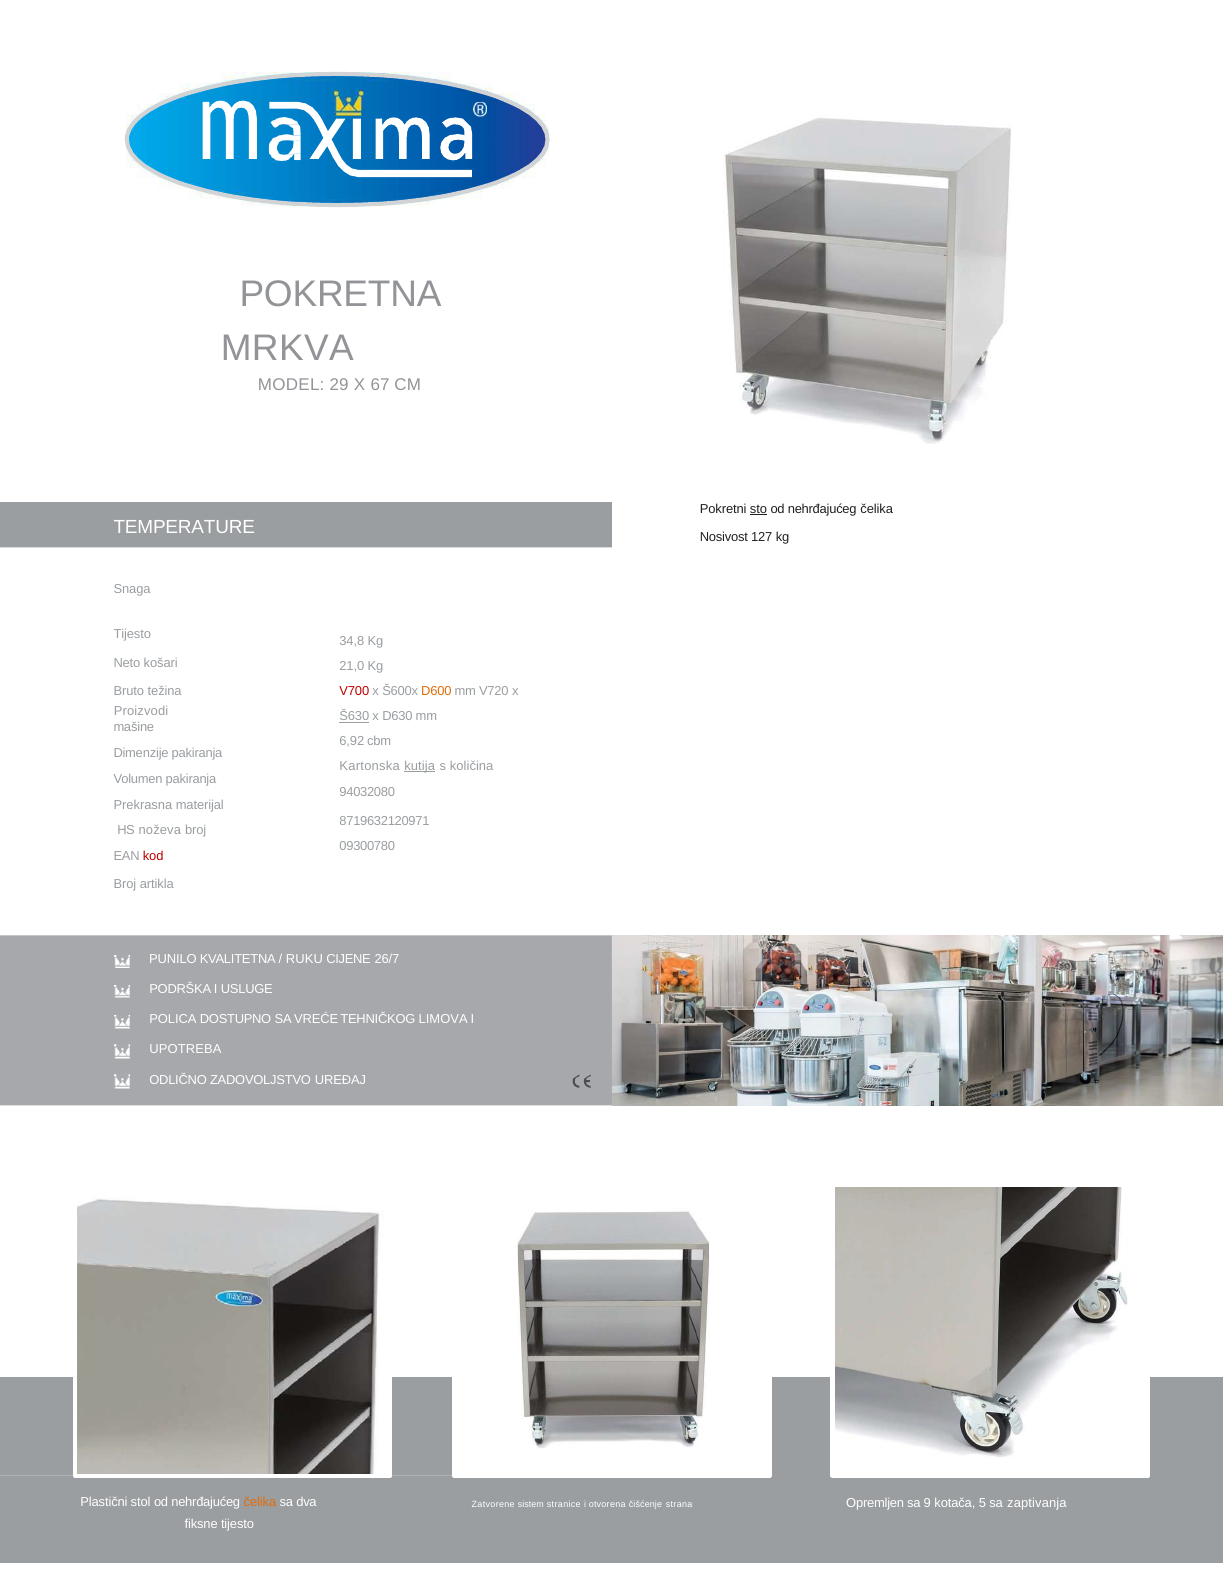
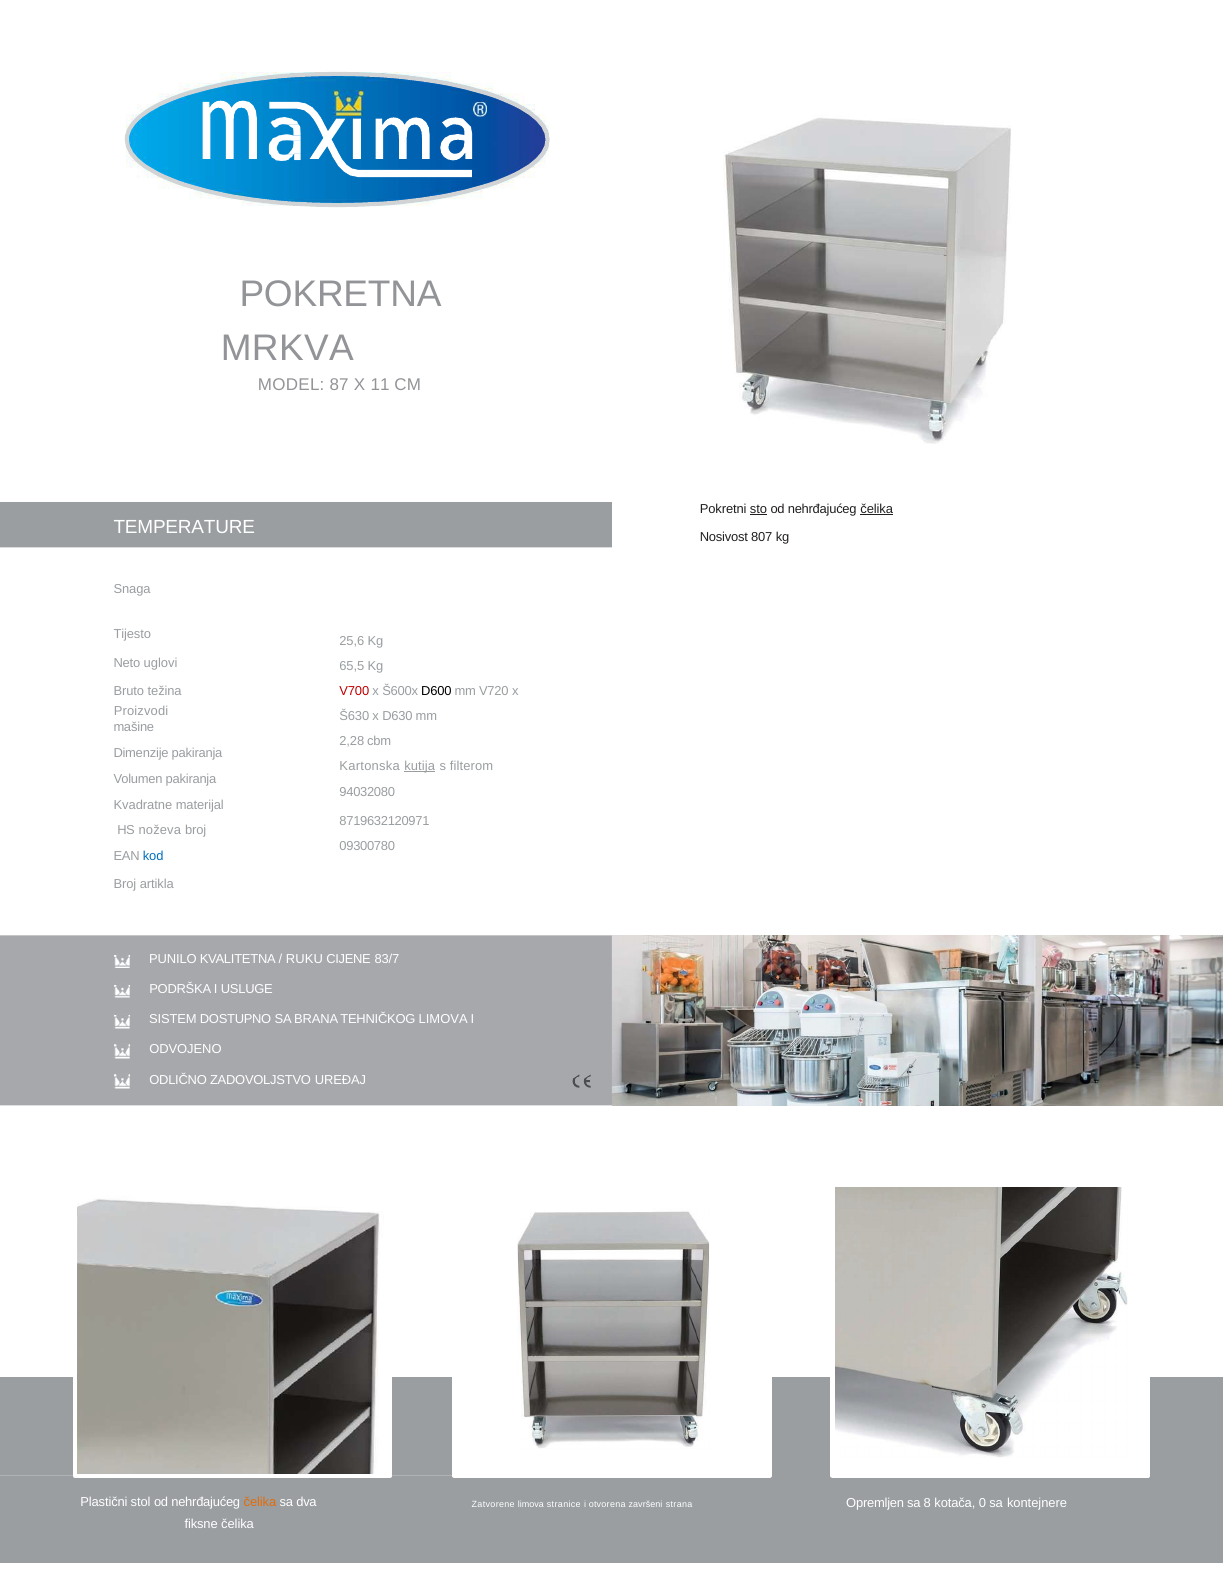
29: 29 -> 87
67: 67 -> 11
čelika at (877, 509) underline: none -> present
127: 127 -> 807
34,8: 34,8 -> 25,6
košari: košari -> uglovi
21,0: 21,0 -> 65,5
D600 colour: orange -> black
Š630 underline: present -> none
6,92: 6,92 -> 2,28
količina: količina -> filterom
Prekrasna: Prekrasna -> Kvadratne
kod colour: red -> blue
26/7: 26/7 -> 83/7
POLICA: POLICA -> SISTEM
VREĆE: VREĆE -> BRANA
UPOTREBA: UPOTREBA -> ODVOJENO
9: 9 -> 8
5: 5 -> 0
zaptivanja: zaptivanja -> kontejnere
Zatvorene sistem: sistem -> limova
čišćenje: čišćenje -> završeni
fiksne tijesto: tijesto -> čelika
